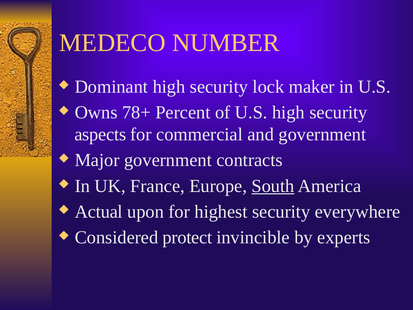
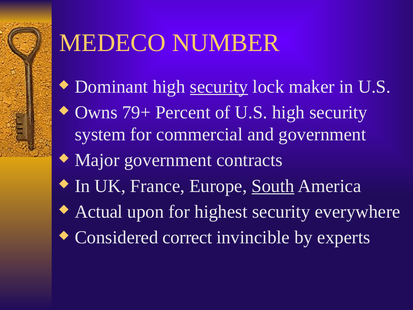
security at (219, 87) underline: none -> present
78+: 78+ -> 79+
aspects: aspects -> system
protect: protect -> correct
